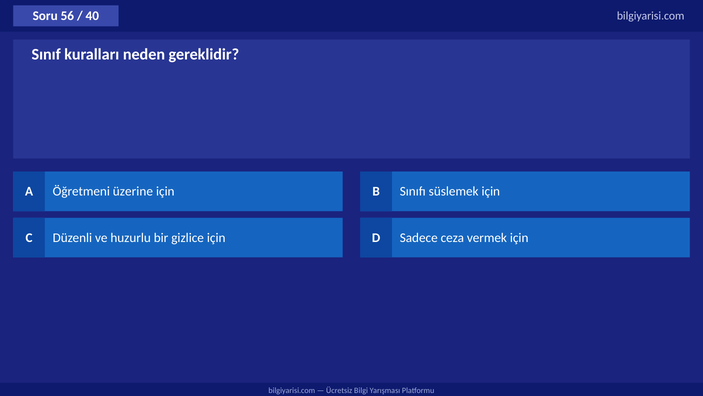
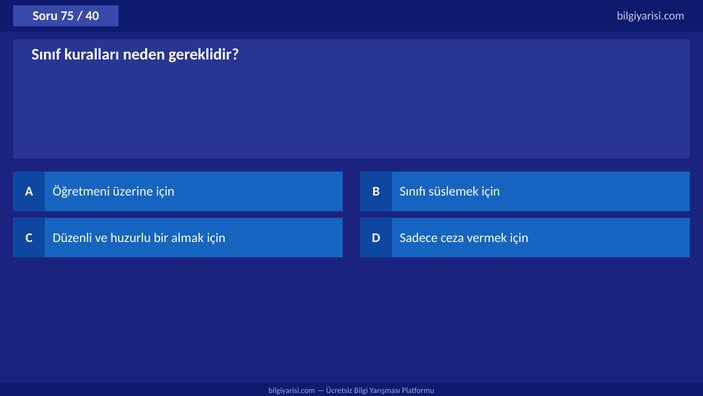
56: 56 -> 75
gizlice: gizlice -> almak
